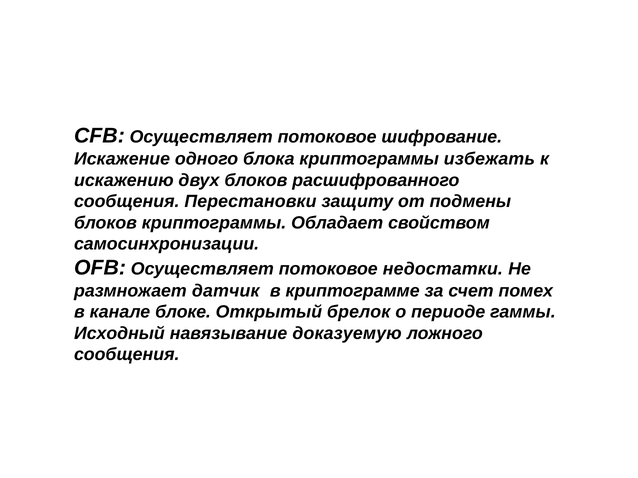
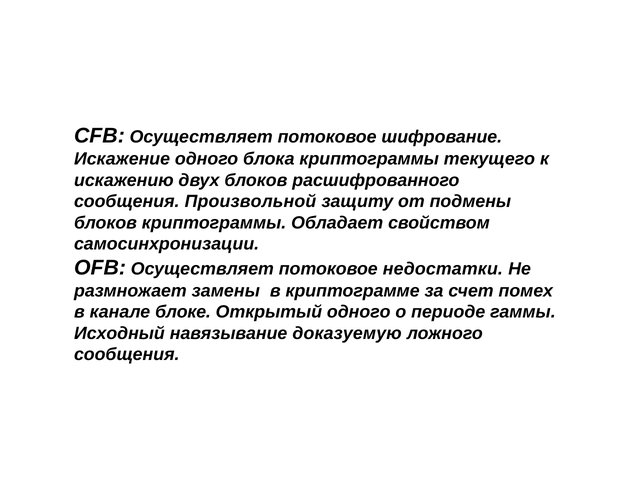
избежать: избежать -> текущего
Перестановки: Перестановки -> Произвольной
датчик: датчик -> замены
Открытый брелок: брелок -> одного
